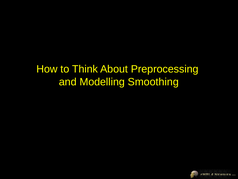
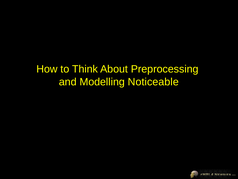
Smoothing: Smoothing -> Noticeable
